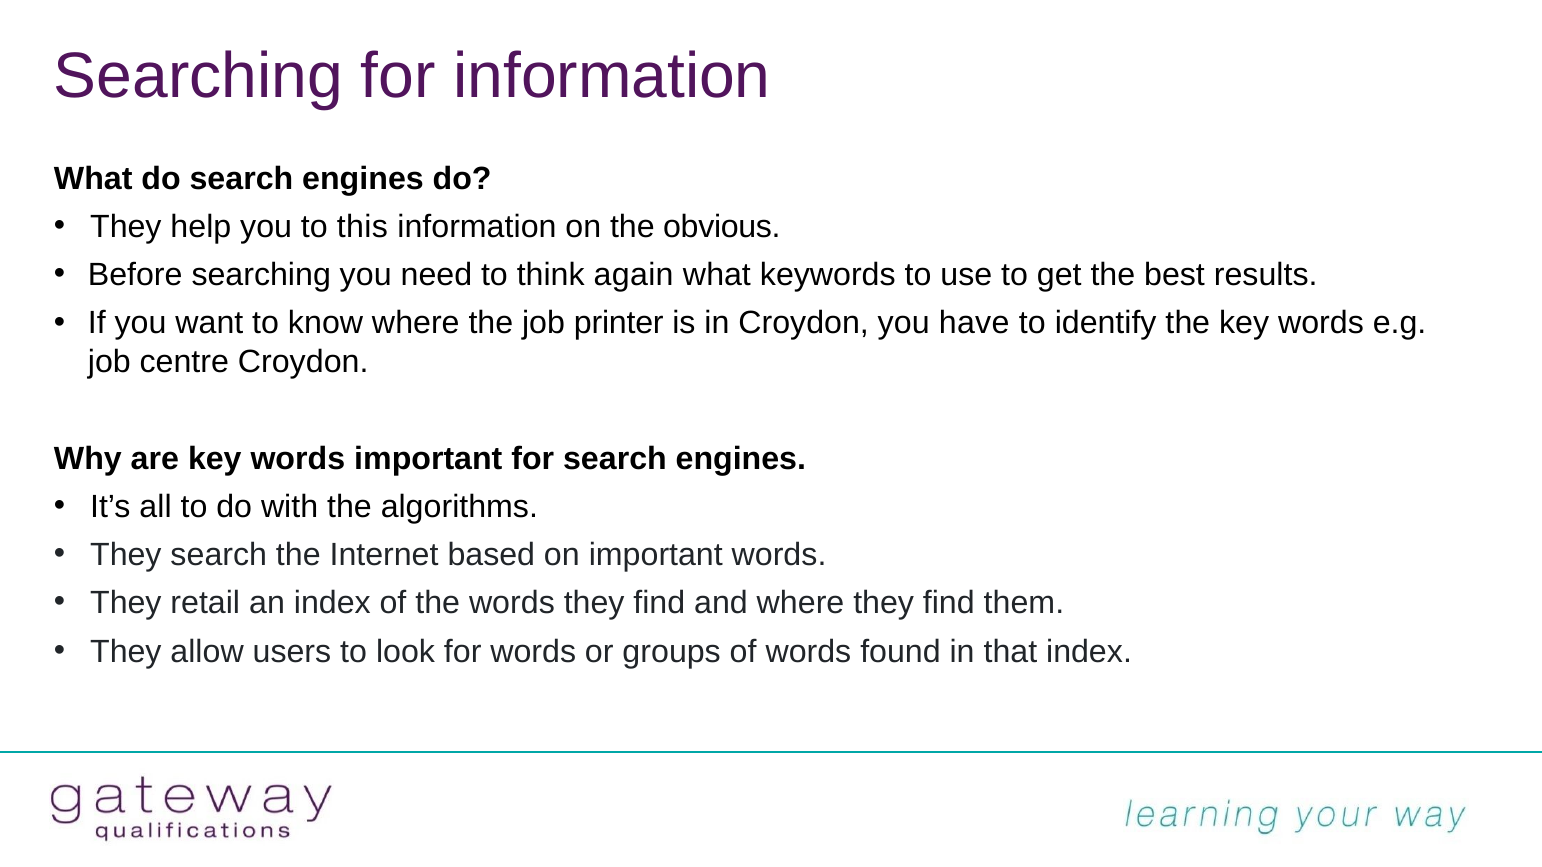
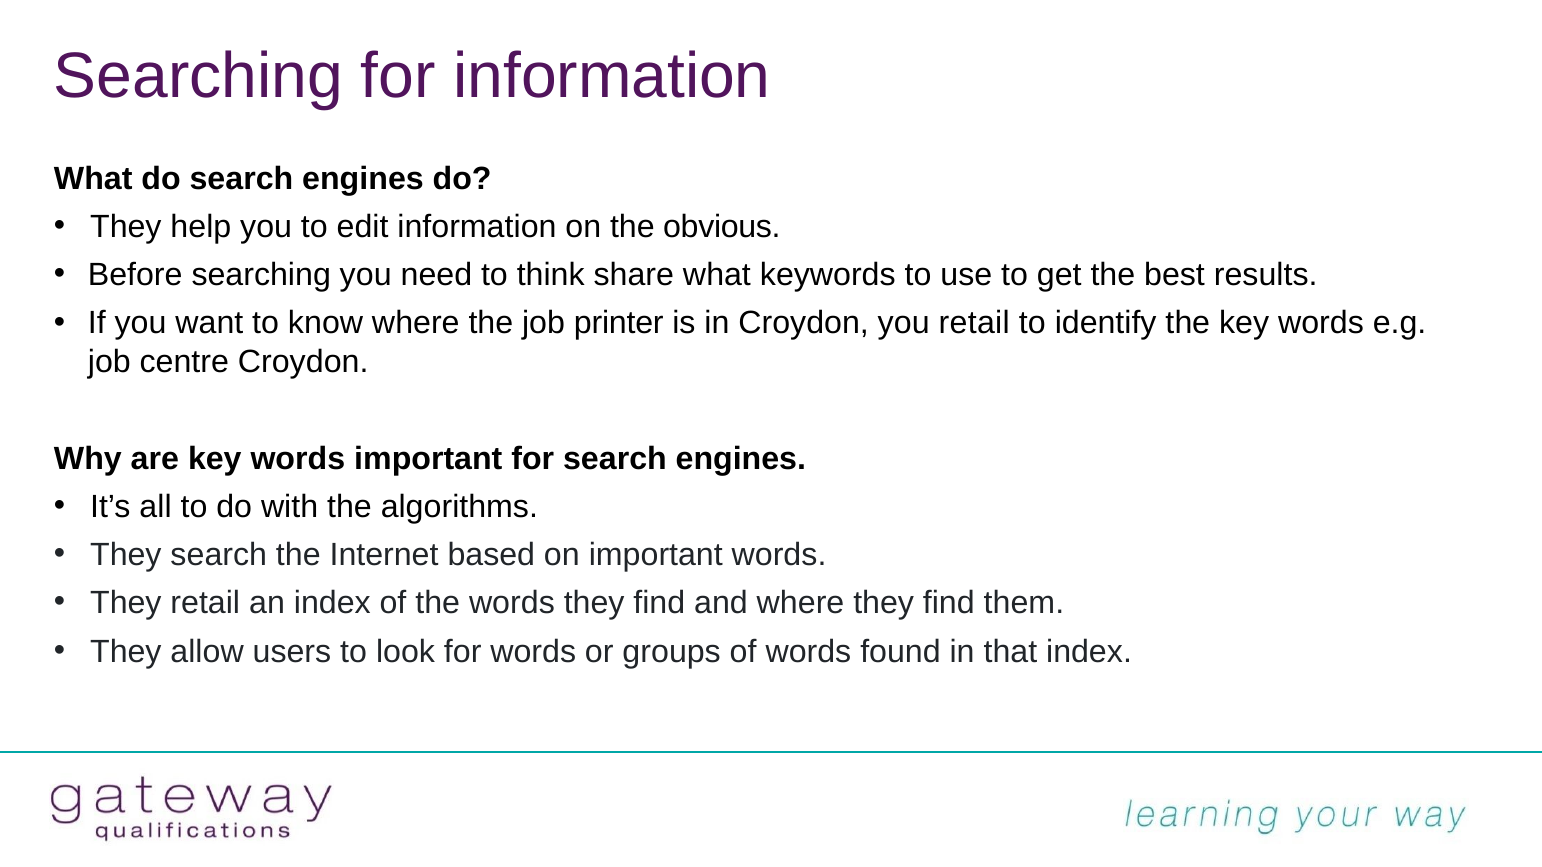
this: this -> edit
again: again -> share
you have: have -> retail
